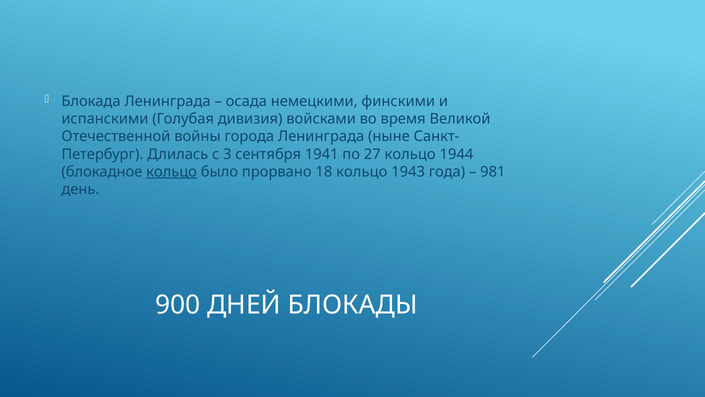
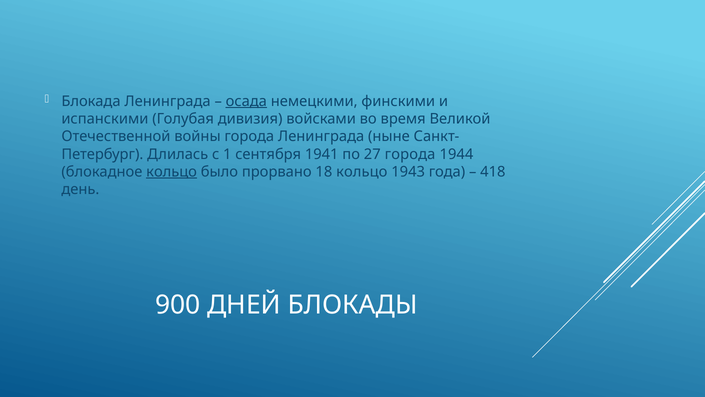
осада underline: none -> present
3: 3 -> 1
27 кольцо: кольцо -> города
981: 981 -> 418
